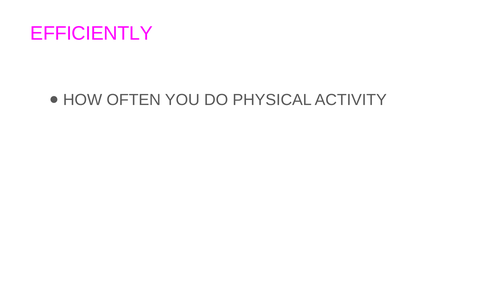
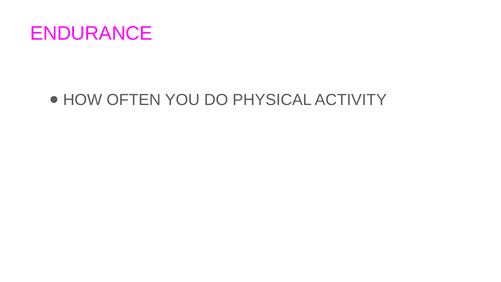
EFFICIENTLY: EFFICIENTLY -> ENDURANCE
